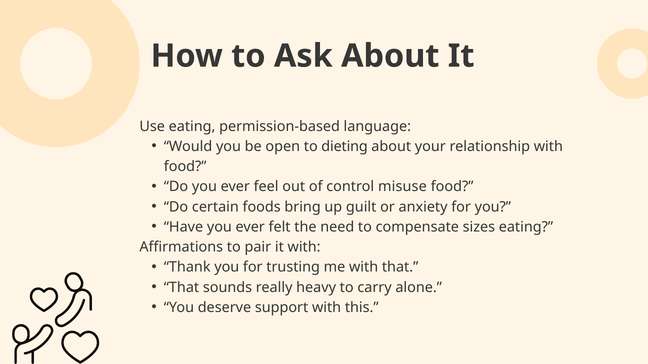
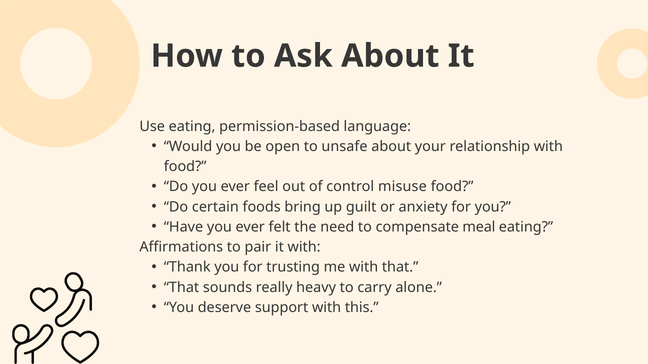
dieting: dieting -> unsafe
sizes: sizes -> meal
